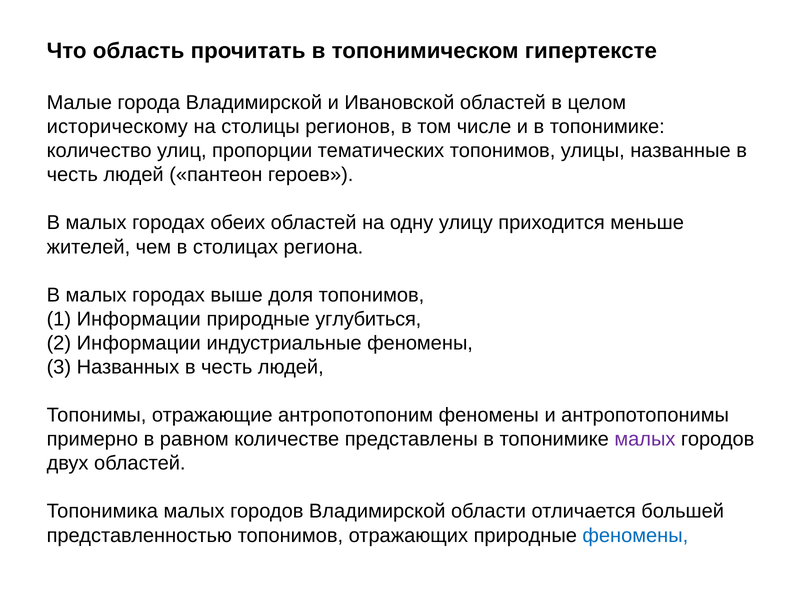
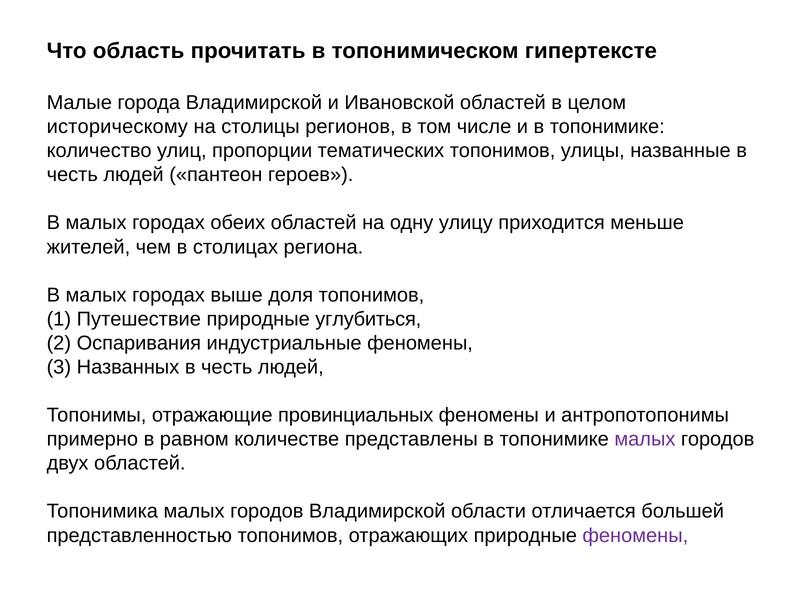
1 Информации: Информации -> Путешествие
2 Информации: Информации -> Оспаривания
антропотопоним: антропотопоним -> провинциальных
феномены at (635, 536) colour: blue -> purple
